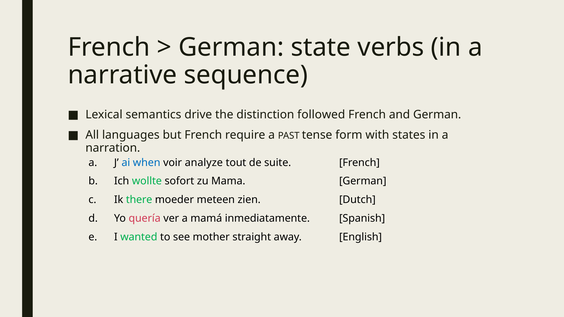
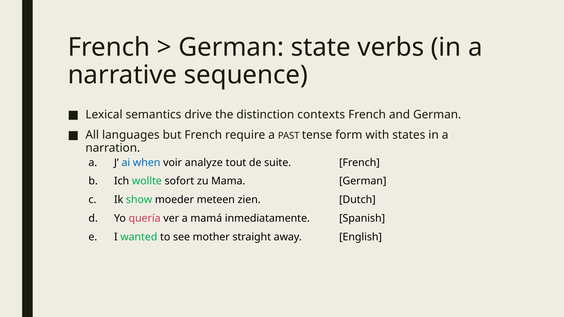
followed: followed -> contexts
there: there -> show
